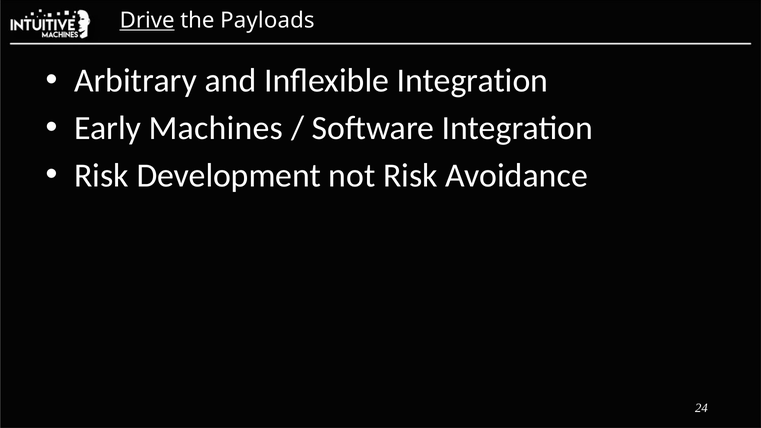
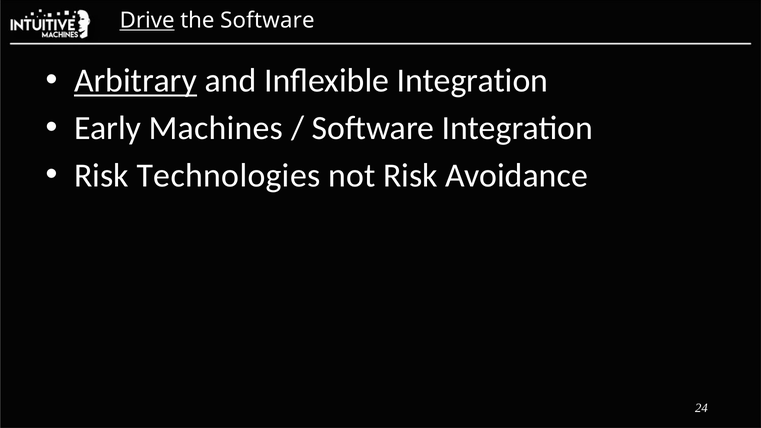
the Payloads: Payloads -> Software
Arbitrary underline: none -> present
Development: Development -> Technologies
